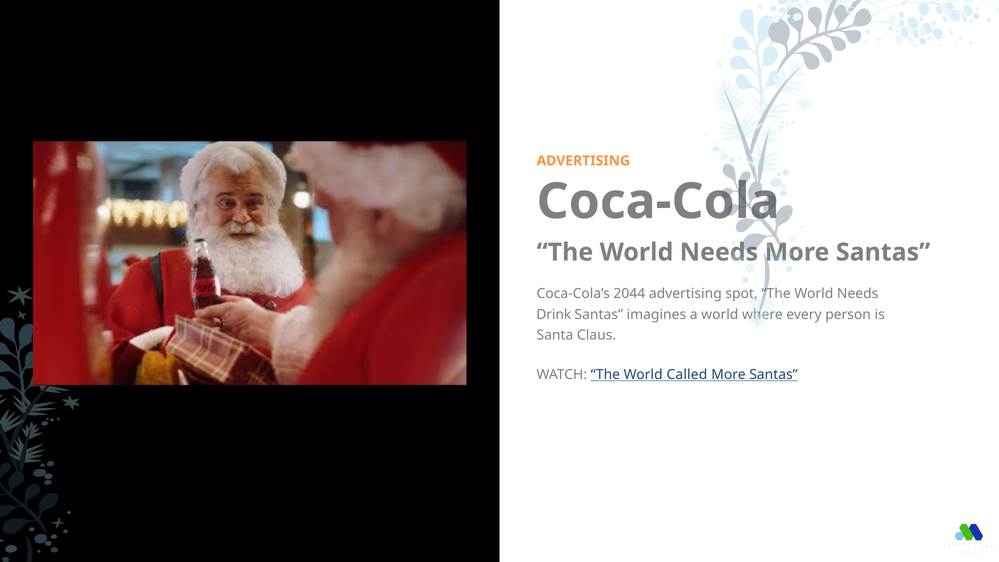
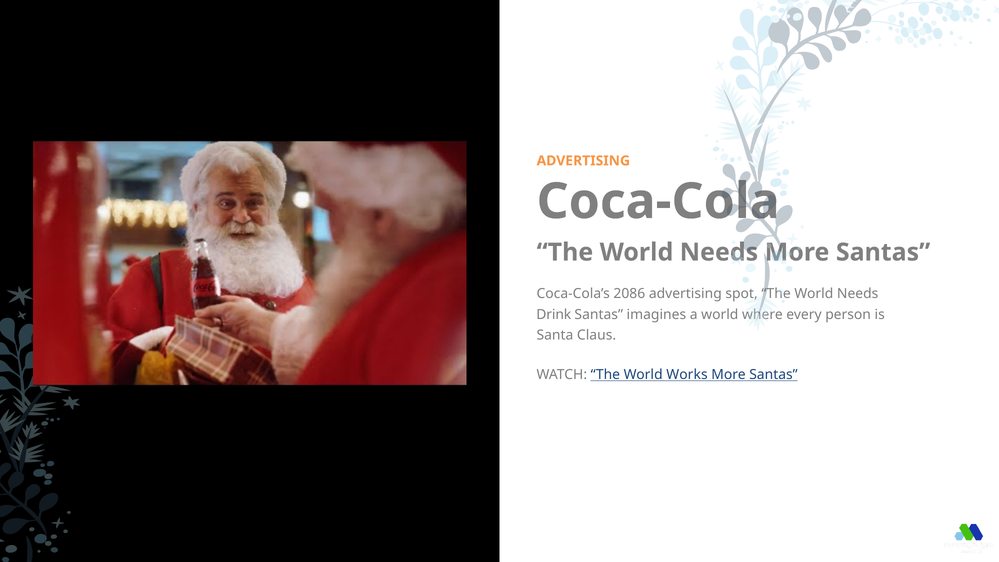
2044: 2044 -> 2086
Called: Called -> Works
